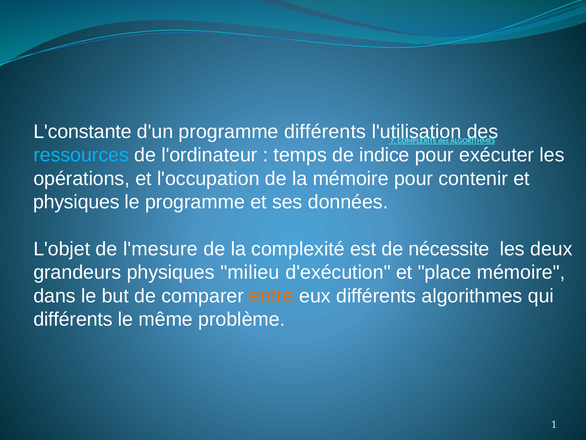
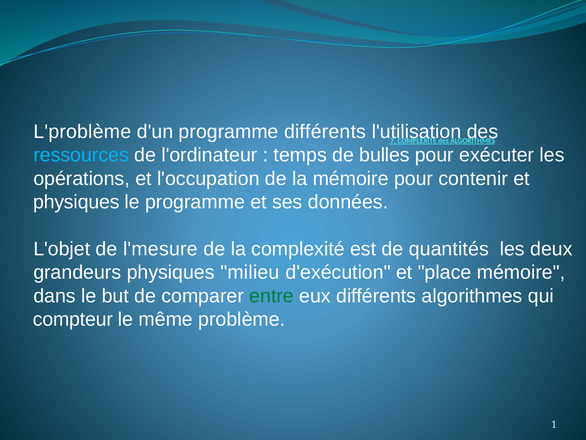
L'constante: L'constante -> L'problème
indice: indice -> bulles
nécessite: nécessite -> quantités
entre colour: orange -> green
différents at (73, 319): différents -> compteur
